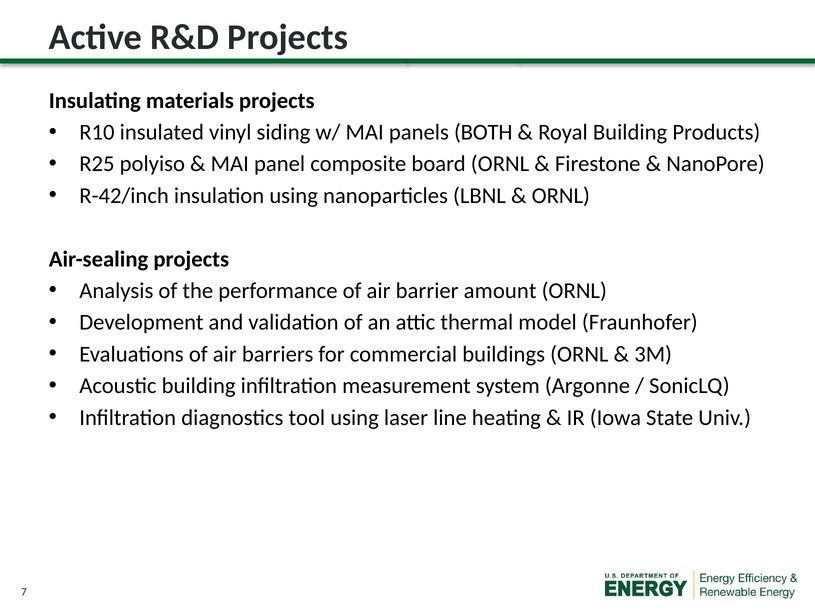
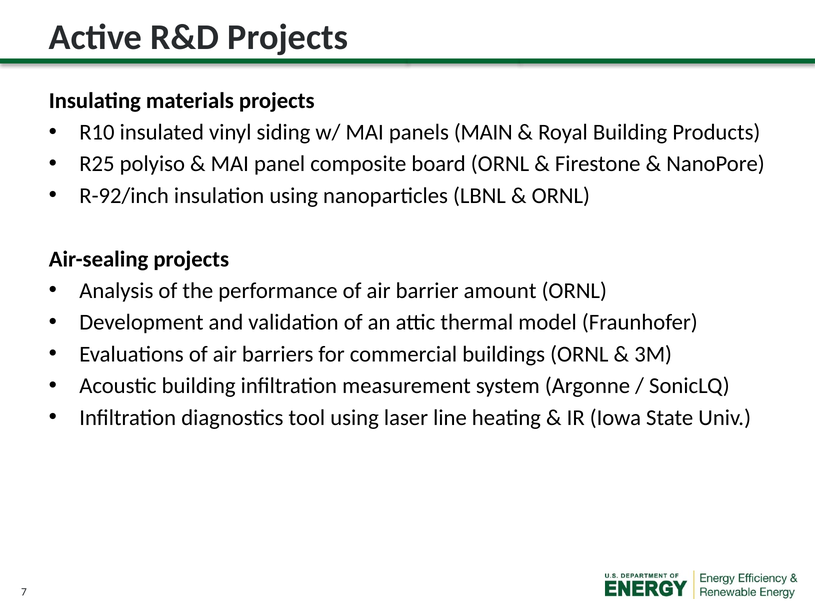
BOTH: BOTH -> MAIN
R-42/inch: R-42/inch -> R-92/inch
